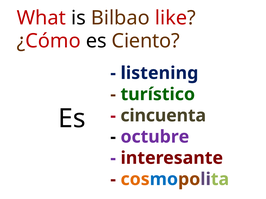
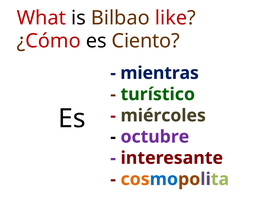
listening: listening -> mientras
cincuenta: cincuenta -> miércoles
